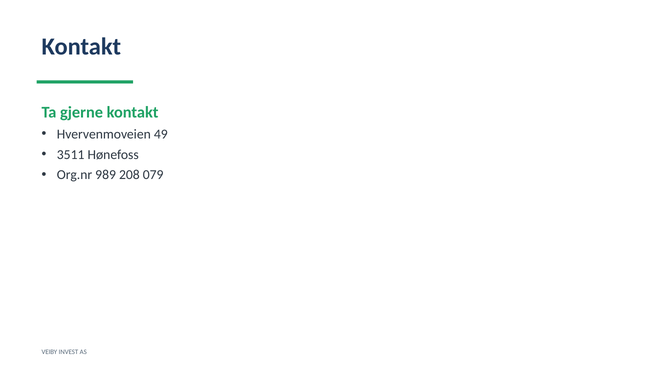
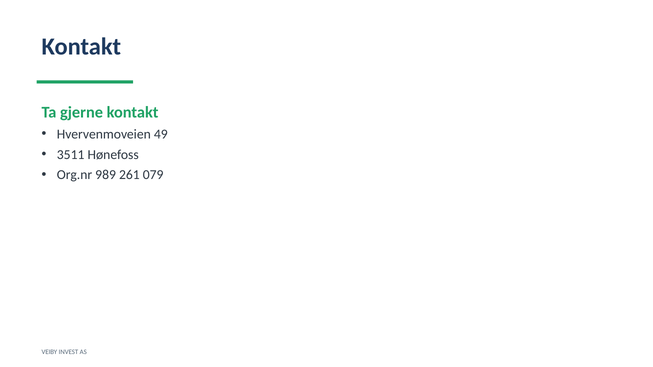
208: 208 -> 261
